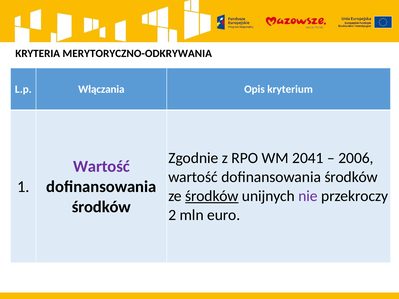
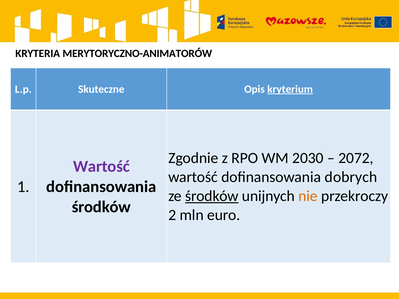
MERYTORYCZNO-ODKRYWANIA: MERYTORYCZNO-ODKRYWANIA -> MERYTORYCZNO-ANIMATORÓW
Włączania: Włączania -> Skuteczne
kryterium underline: none -> present
2041: 2041 -> 2030
2006: 2006 -> 2072
środków at (351, 177): środków -> dobrych
nie colour: purple -> orange
